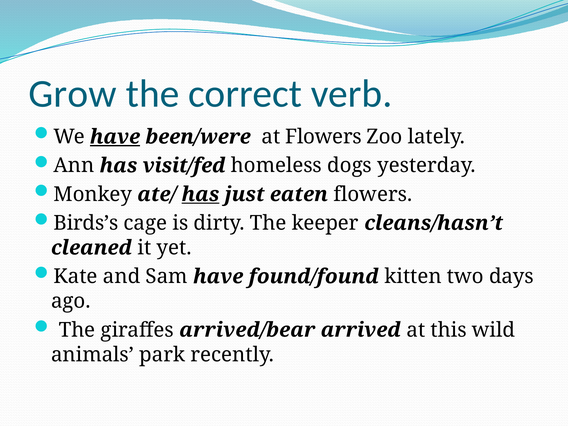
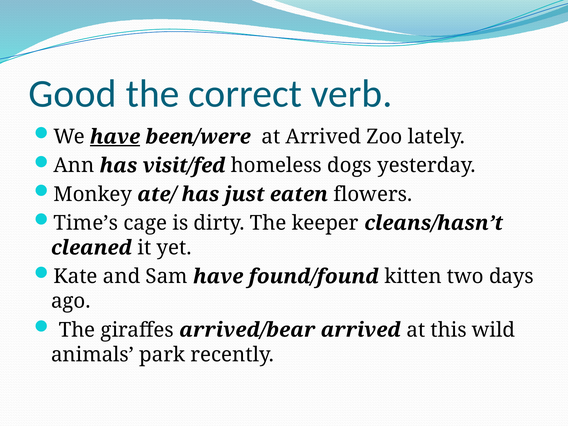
Grow: Grow -> Good
at Flowers: Flowers -> Arrived
has at (201, 194) underline: present -> none
Birds’s: Birds’s -> Time’s
